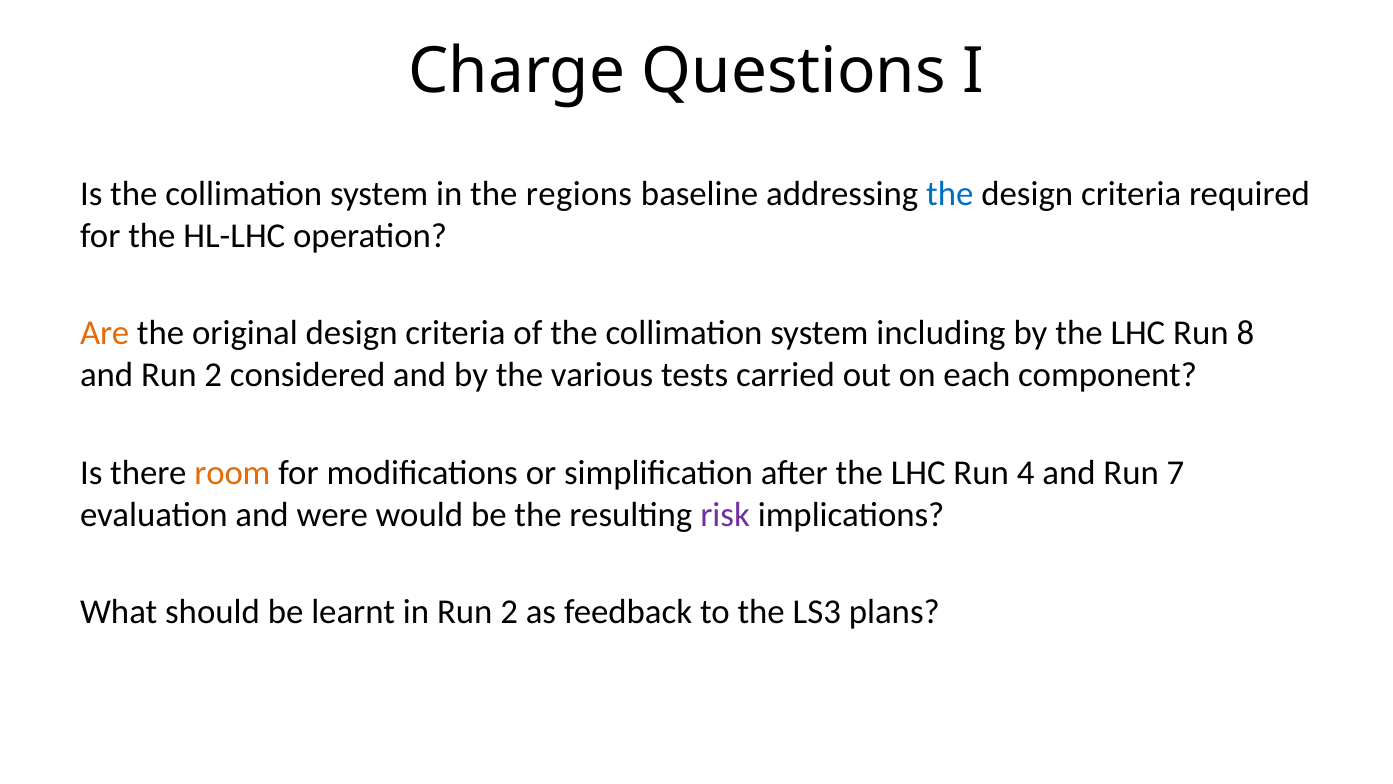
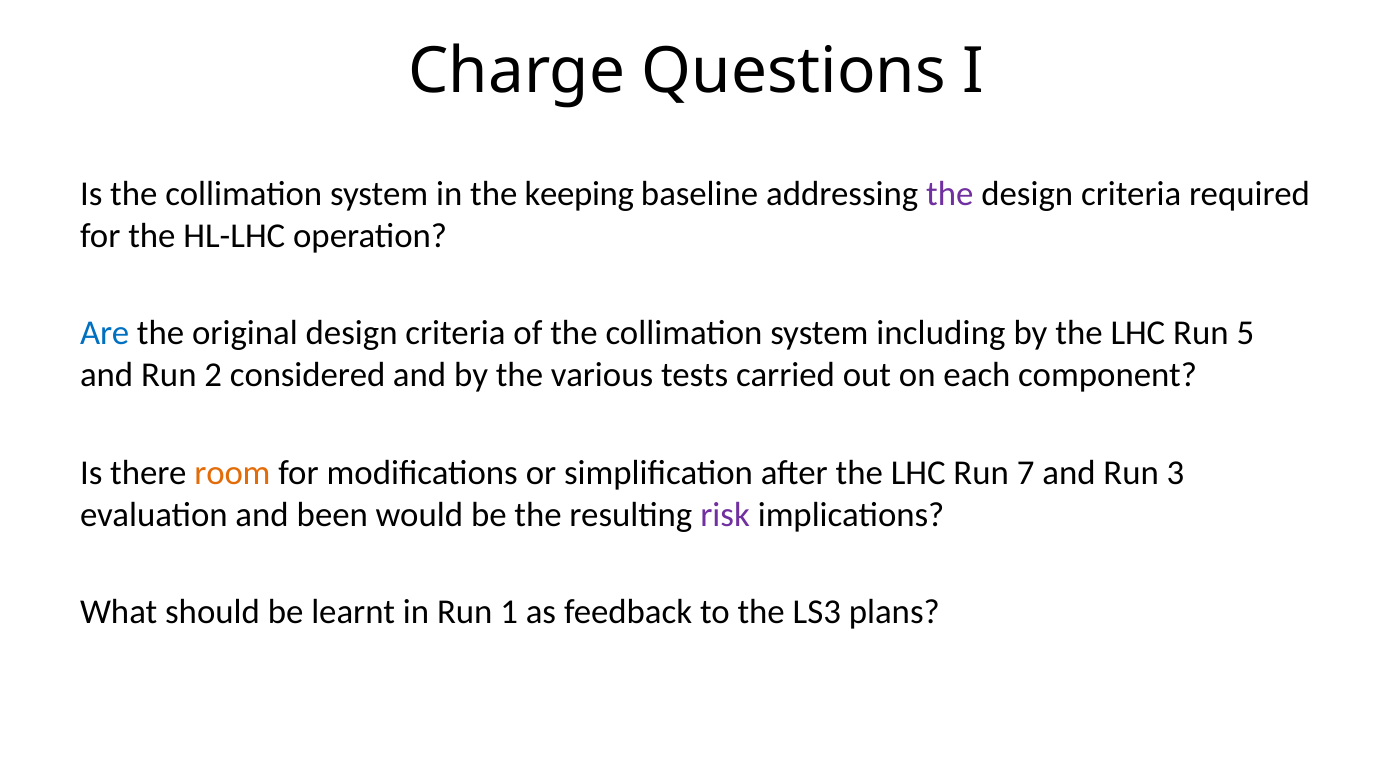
regions: regions -> keeping
the at (950, 194) colour: blue -> purple
Are colour: orange -> blue
8: 8 -> 5
4: 4 -> 7
7: 7 -> 3
were: were -> been
in Run 2: 2 -> 1
